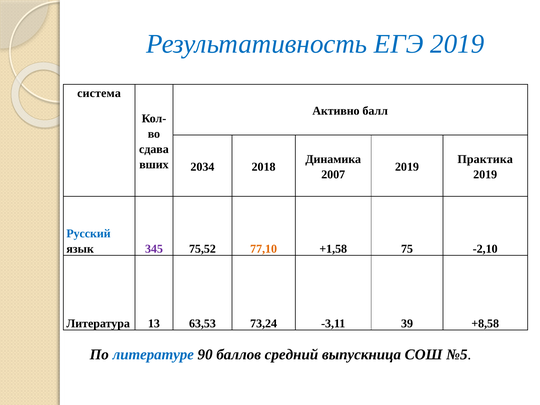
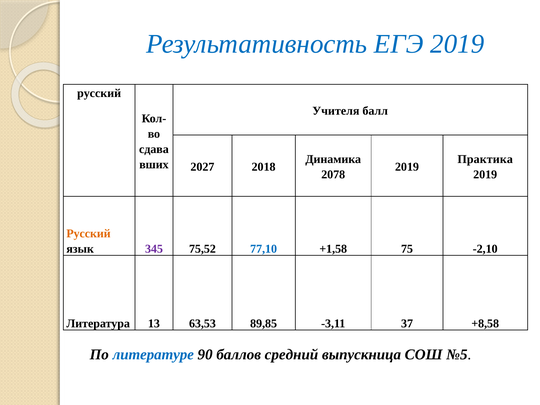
система at (99, 93): система -> русский
Активно: Активно -> Учителя
2034: 2034 -> 2027
2007: 2007 -> 2078
Русский at (88, 233) colour: blue -> orange
77,10 colour: orange -> blue
73,24: 73,24 -> 89,85
39: 39 -> 37
